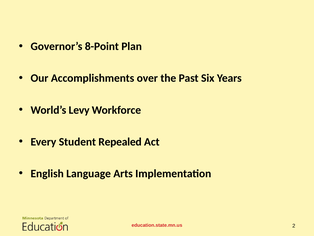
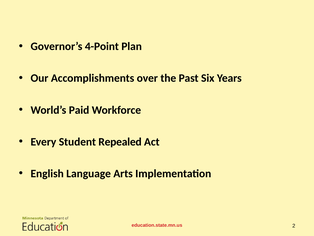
8-Point: 8-Point -> 4-Point
Levy: Levy -> Paid
